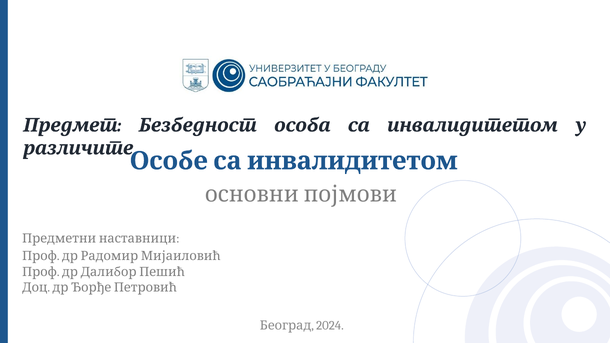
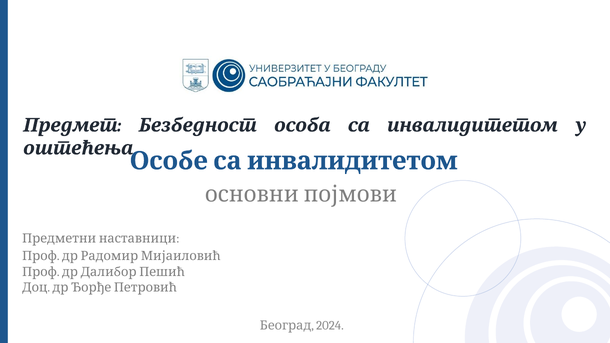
различите: различите -> оштећења
